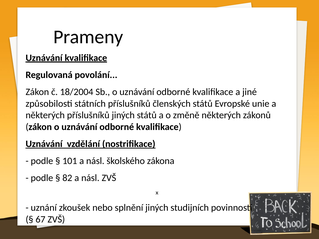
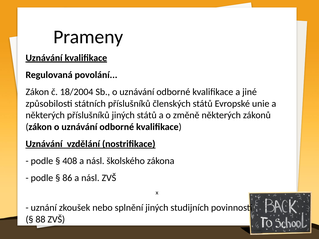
101: 101 -> 408
82: 82 -> 86
67: 67 -> 88
